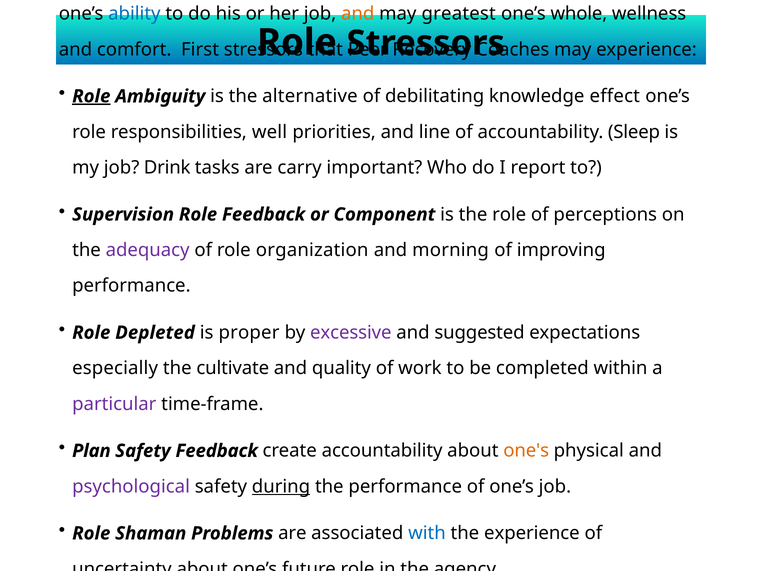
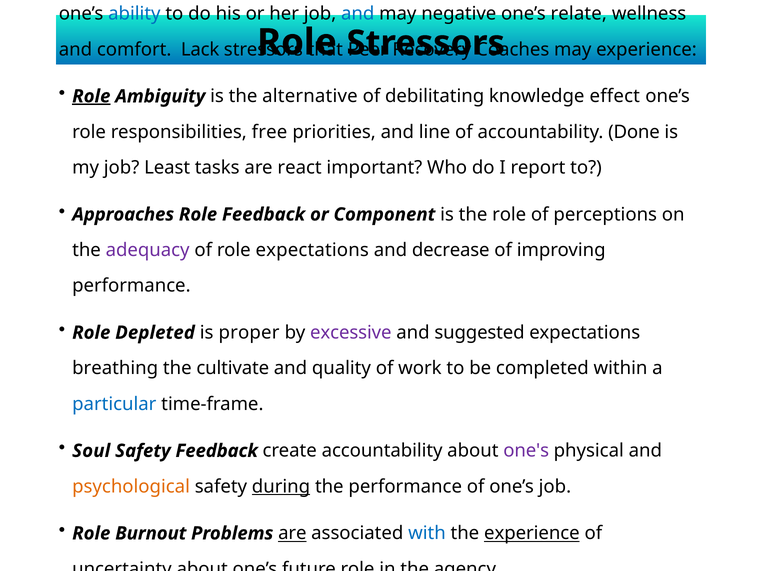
and at (358, 14) colour: orange -> blue
greatest: greatest -> negative
whole: whole -> relate
First: First -> Lack
well: well -> free
Sleep: Sleep -> Done
Drink: Drink -> Least
carry: carry -> react
Supervision: Supervision -> Approaches
role organization: organization -> expectations
and morning: morning -> decrease
especially: especially -> breathing
particular colour: purple -> blue
Plan: Plan -> Soul
one's colour: orange -> purple
psychological colour: purple -> orange
Shaman: Shaman -> Burnout
are at (292, 534) underline: none -> present
experience at (532, 534) underline: none -> present
